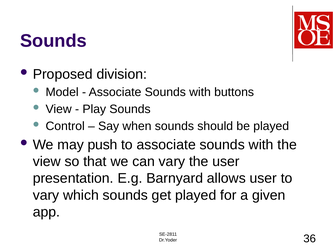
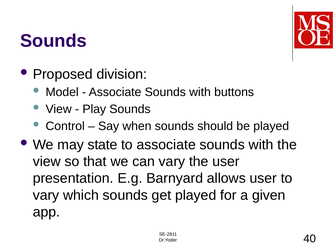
push: push -> state
36: 36 -> 40
